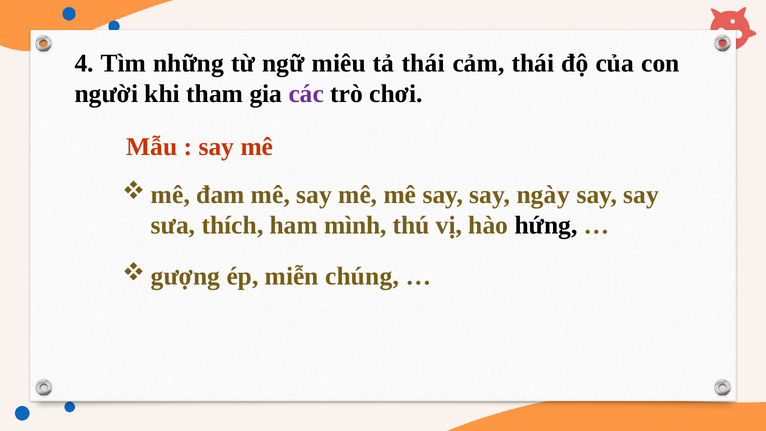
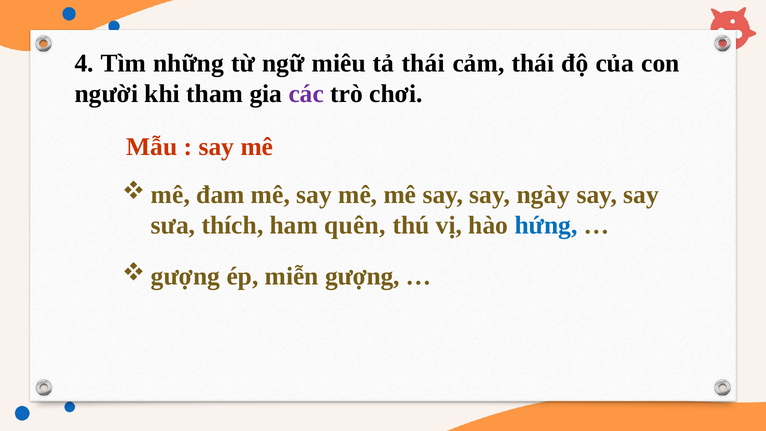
mình: mình -> quên
hứng colour: black -> blue
miễn chúng: chúng -> gượng
